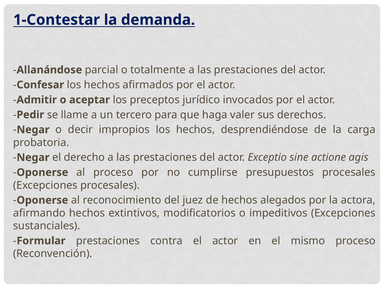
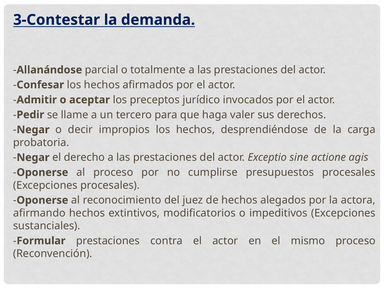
1-Contestar: 1-Contestar -> 3-Contestar
